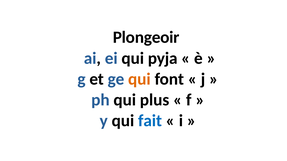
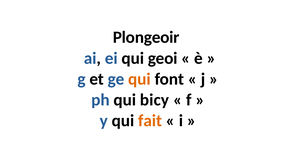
pyja: pyja -> geoi
plus: plus -> bicy
fait colour: blue -> orange
